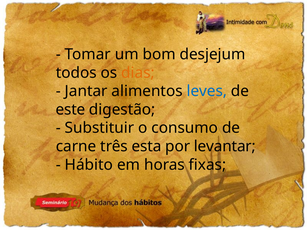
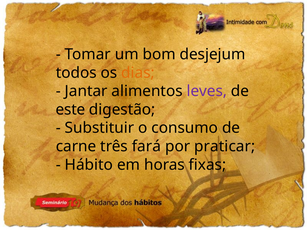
leves colour: blue -> purple
esta: esta -> fará
levantar: levantar -> praticar
